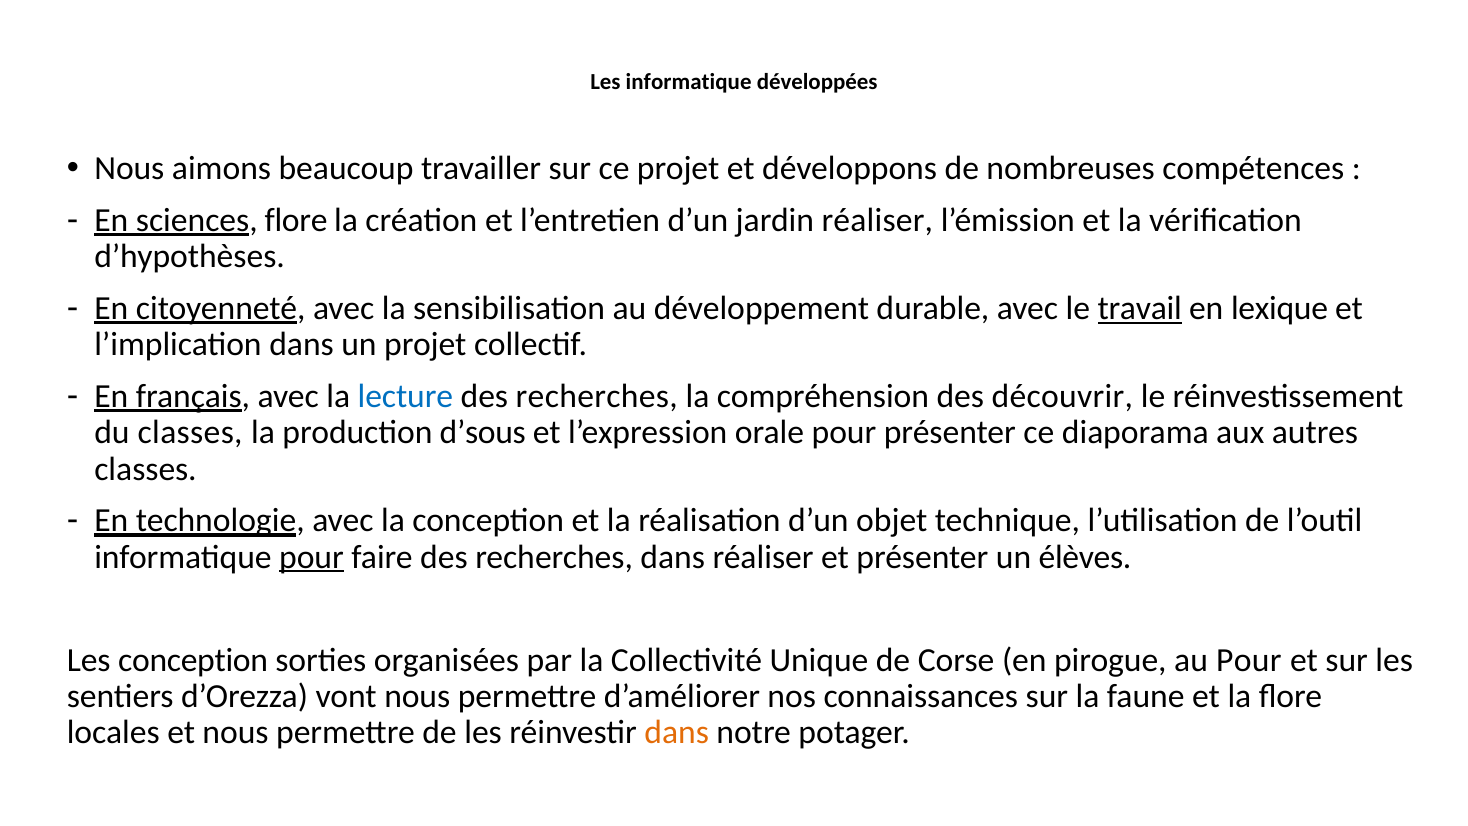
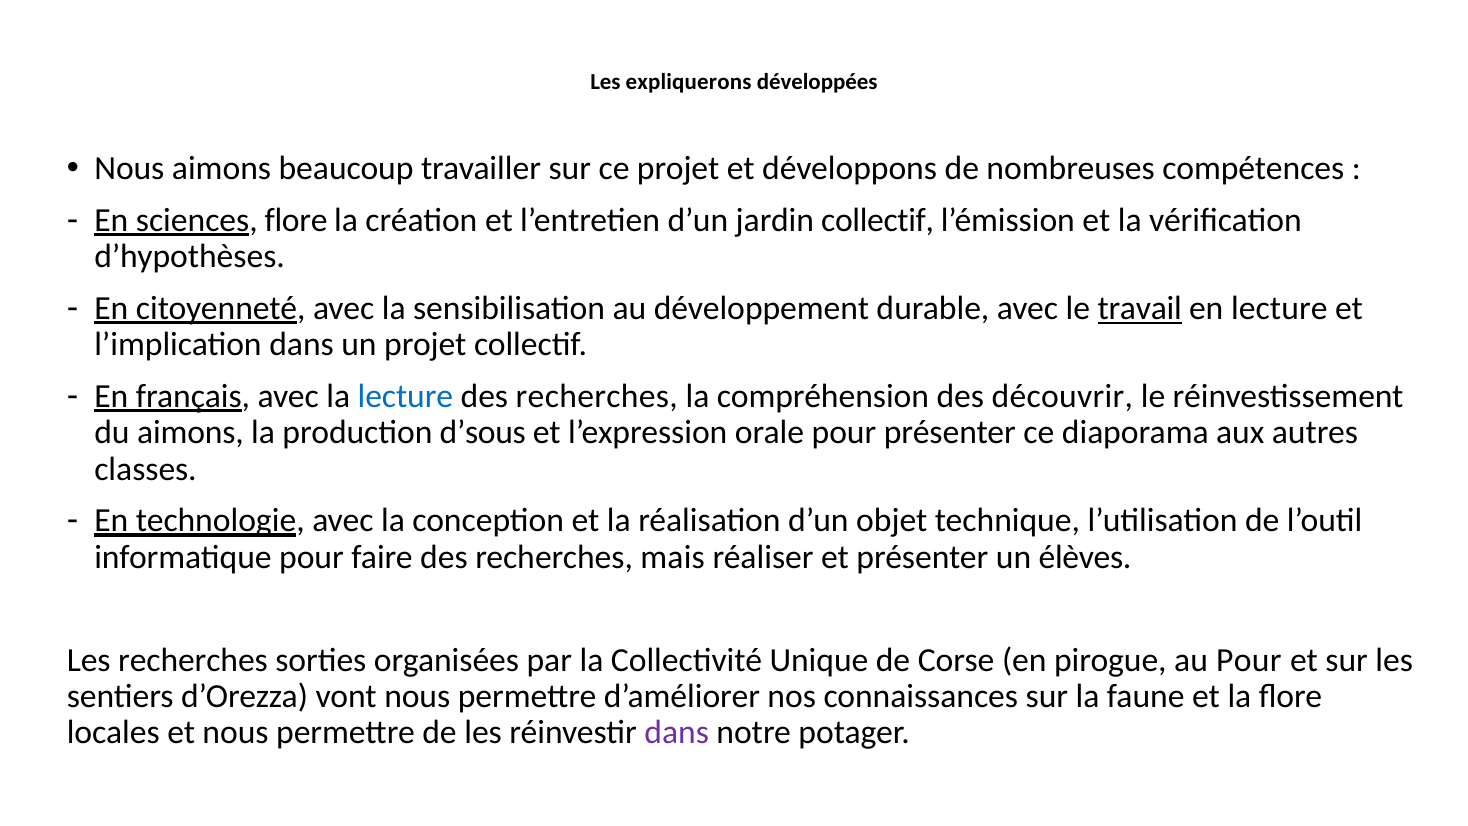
Les informatique: informatique -> expliquerons
jardin réaliser: réaliser -> collectif
en lexique: lexique -> lecture
du classes: classes -> aimons
pour at (311, 557) underline: present -> none
recherches dans: dans -> mais
Les conception: conception -> recherches
dans at (677, 733) colour: orange -> purple
